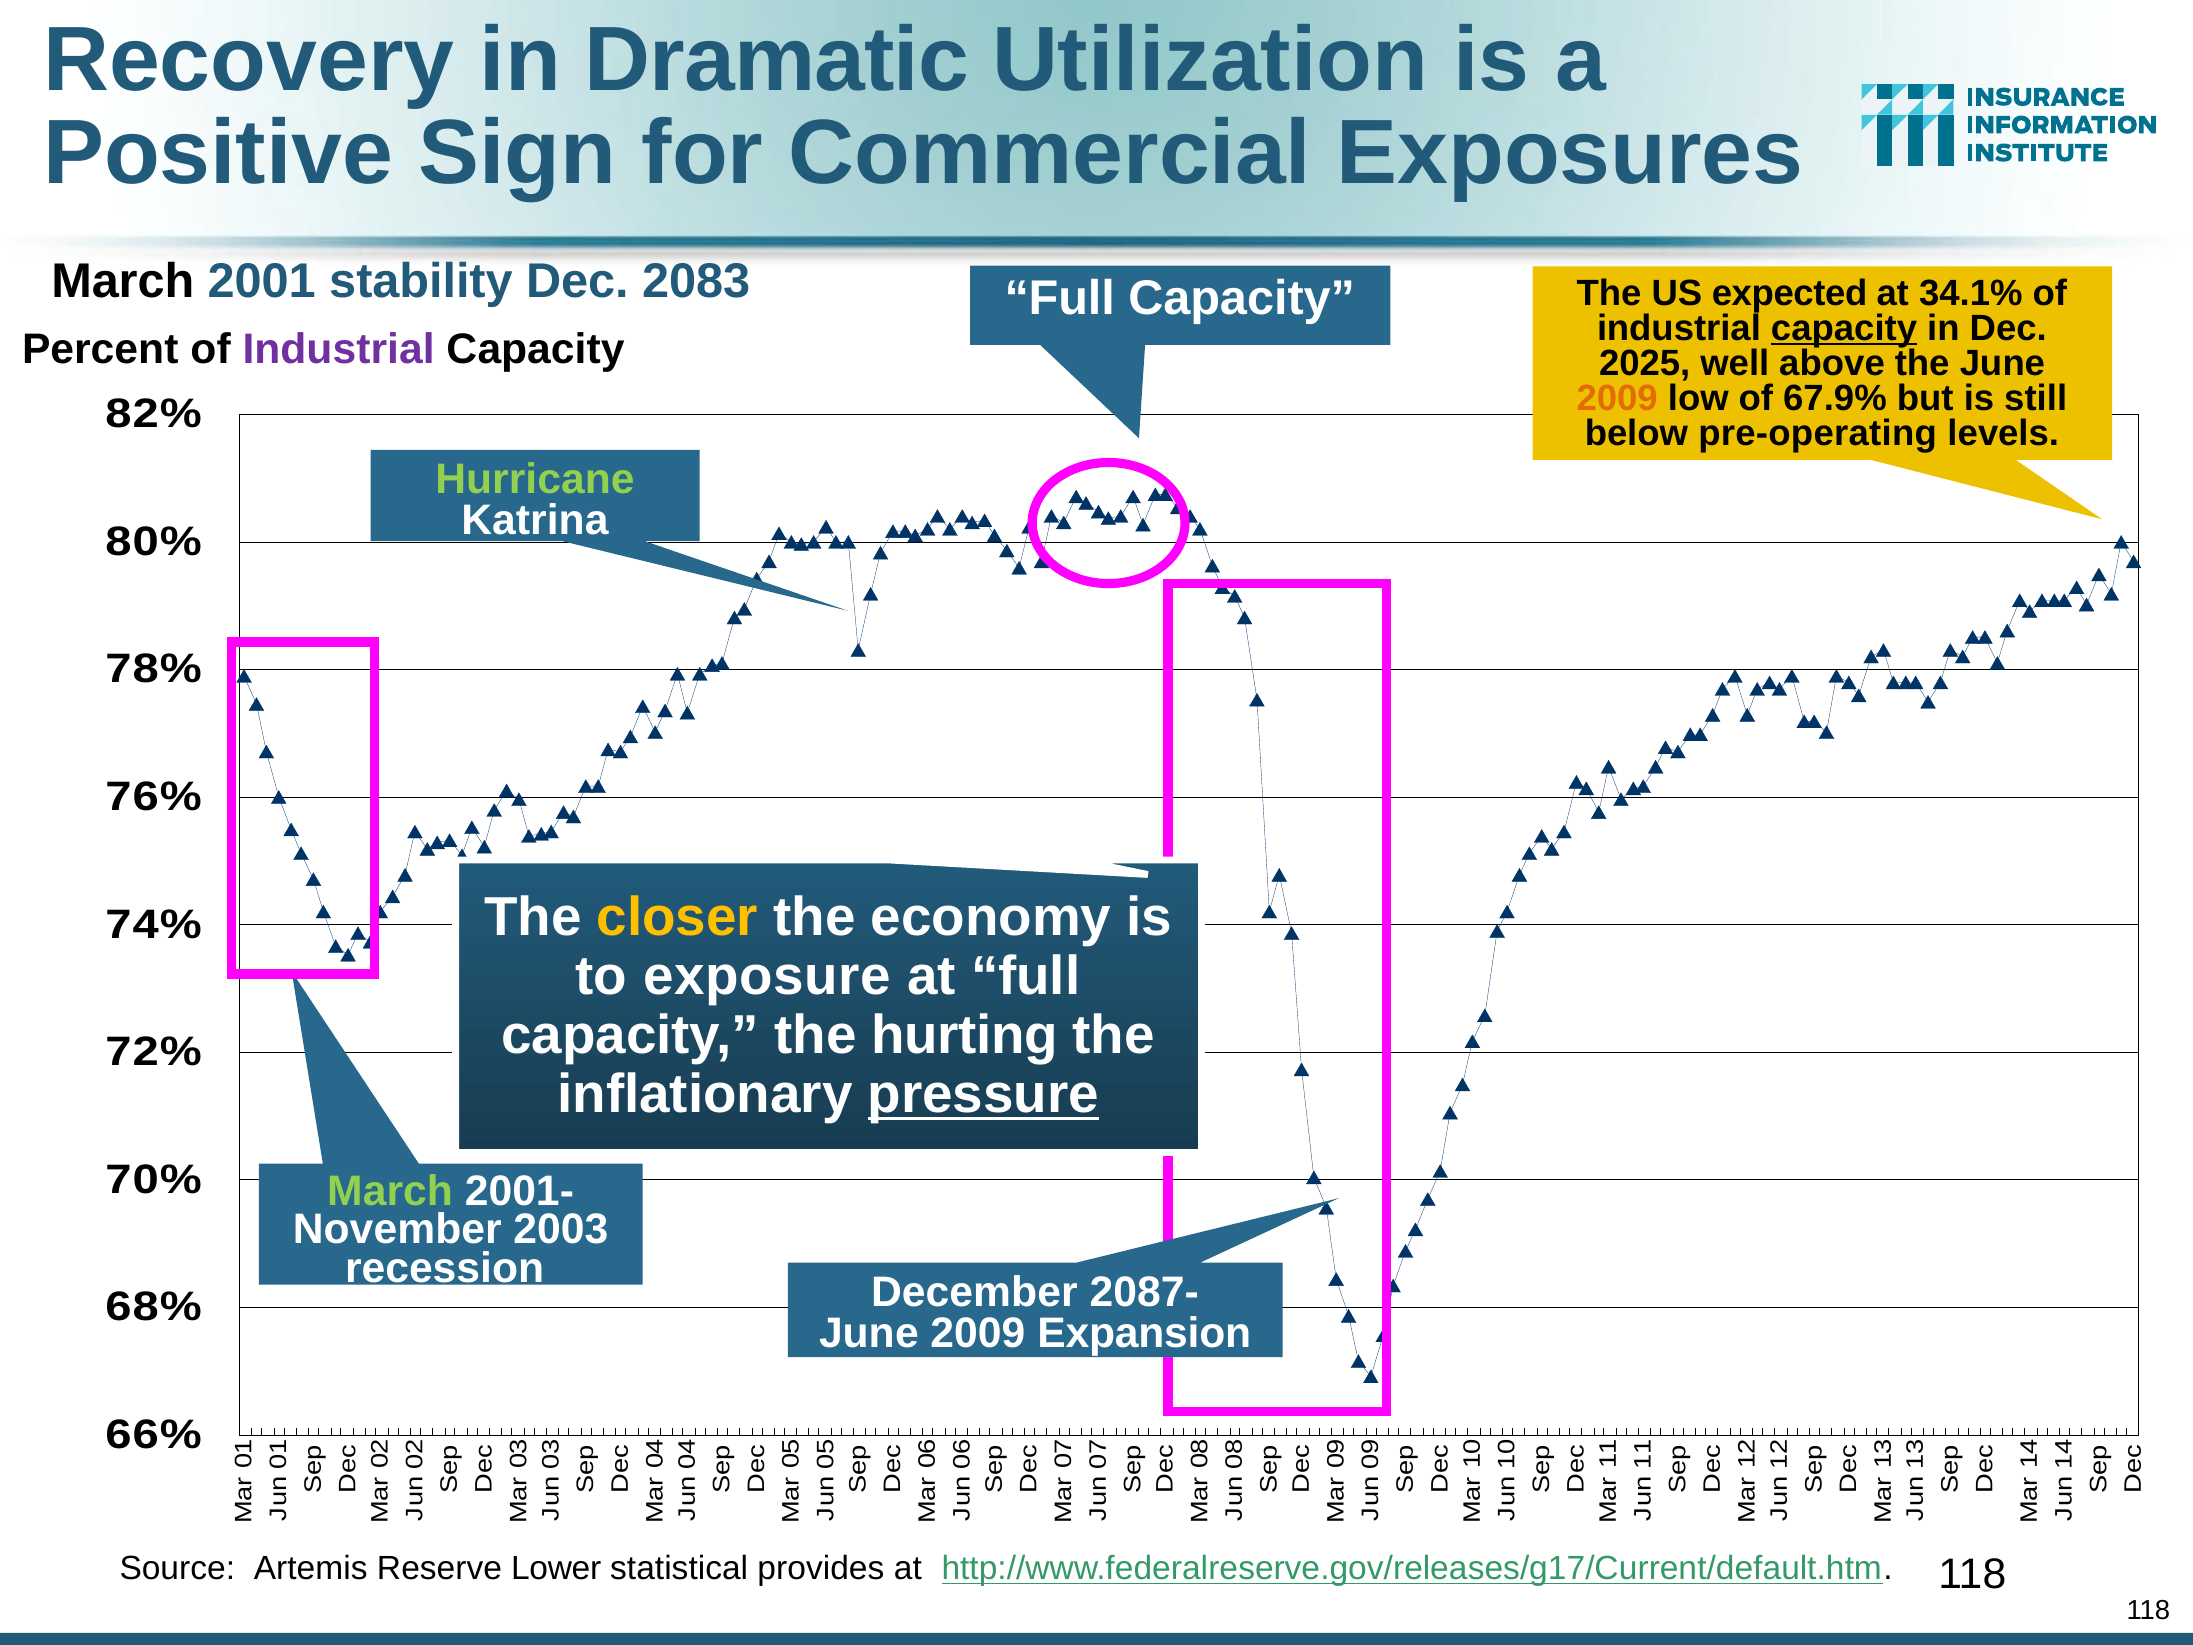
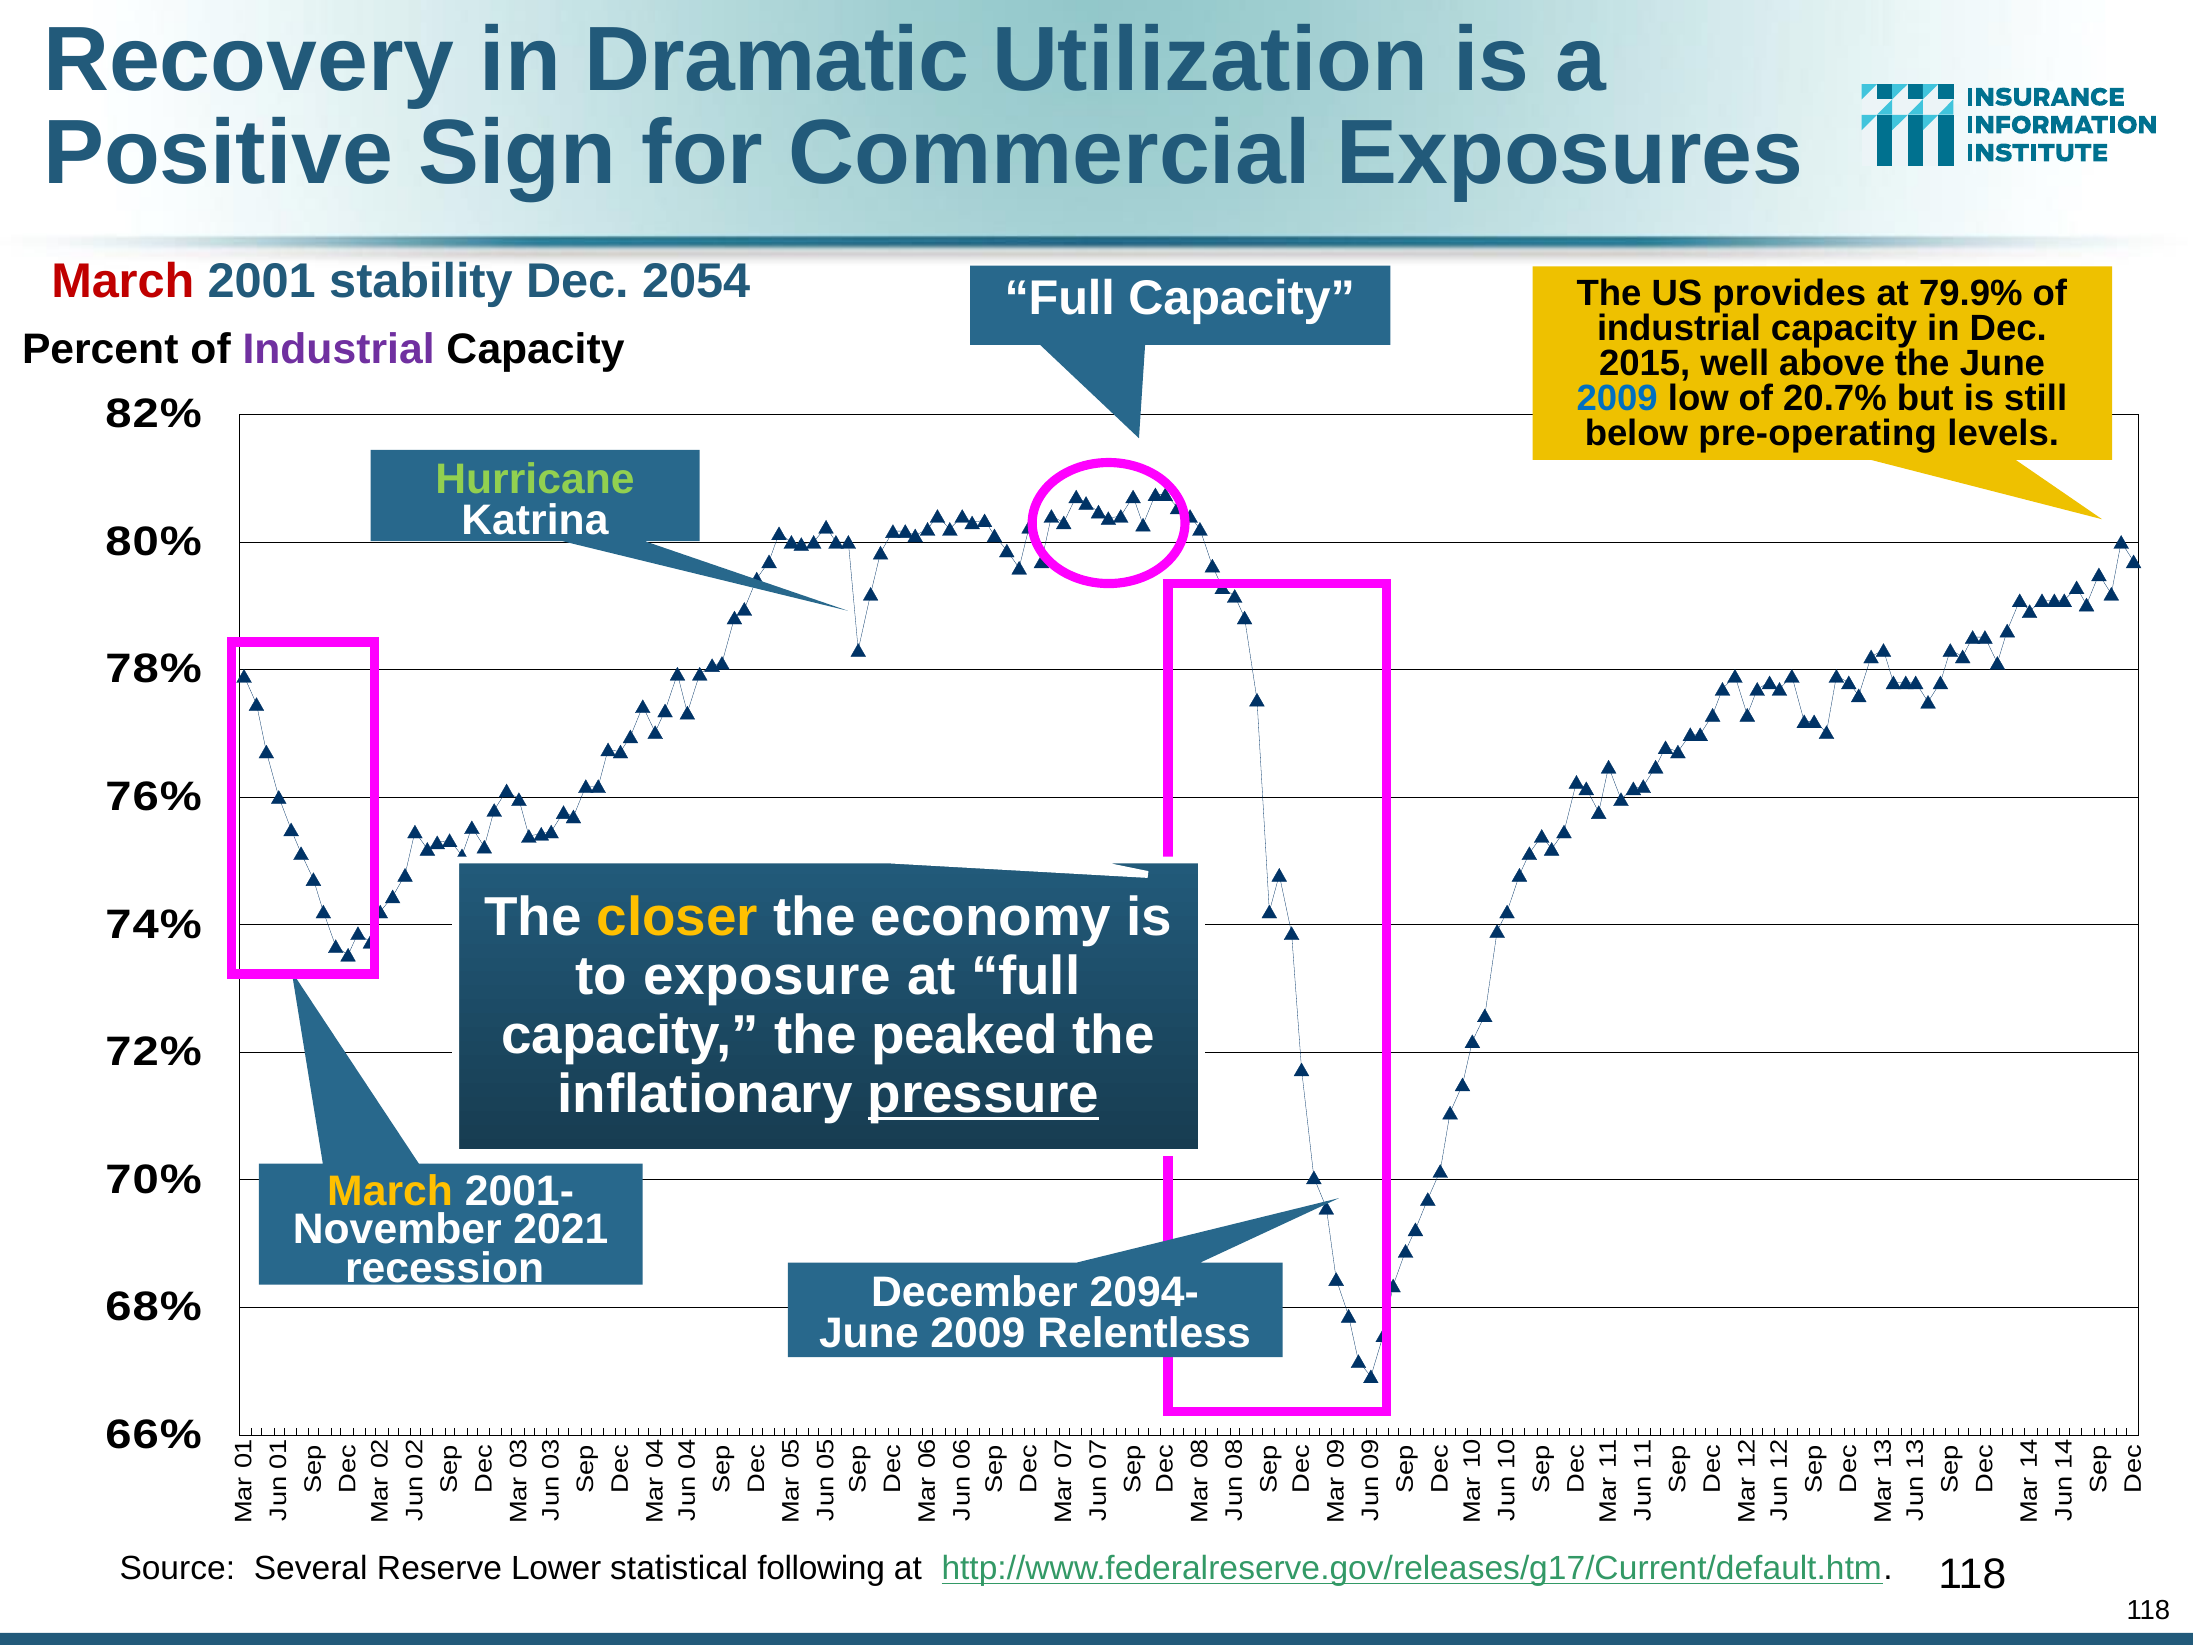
March at (123, 282) colour: black -> red
2083: 2083 -> 2054
expected: expected -> provides
34.1%: 34.1% -> 79.9%
capacity at (1844, 328) underline: present -> none
2025: 2025 -> 2015
2009 at (1617, 399) colour: orange -> blue
67.9%: 67.9% -> 20.7%
hurting: hurting -> peaked
March at (390, 1191) colour: light green -> yellow
2003: 2003 -> 2021
2087-: 2087- -> 2094-
Expansion: Expansion -> Relentless
Artemis: Artemis -> Several
provides: provides -> following
